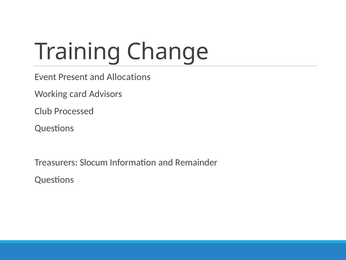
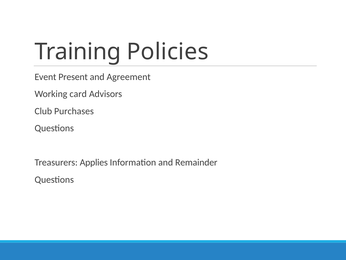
Change: Change -> Policies
Allocations: Allocations -> Agreement
Processed: Processed -> Purchases
Slocum: Slocum -> Applies
